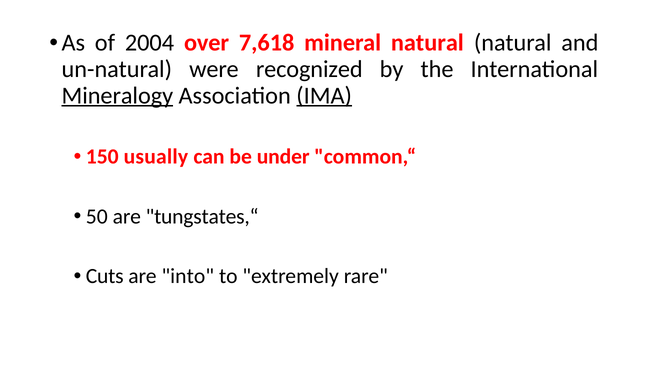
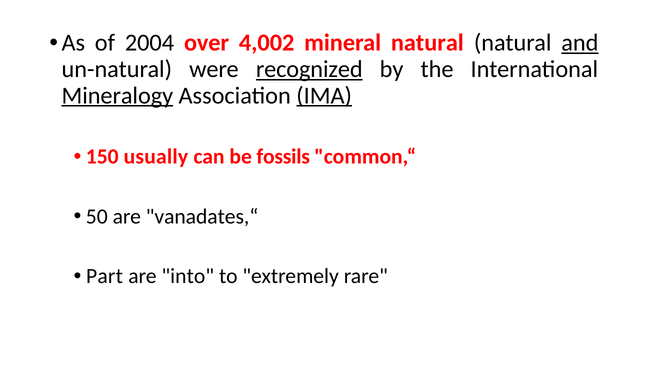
7,618: 7,618 -> 4,002
and underline: none -> present
recognized underline: none -> present
under: under -> fossils
tungstates,“: tungstates,“ -> vanadates,“
Cuts: Cuts -> Part
